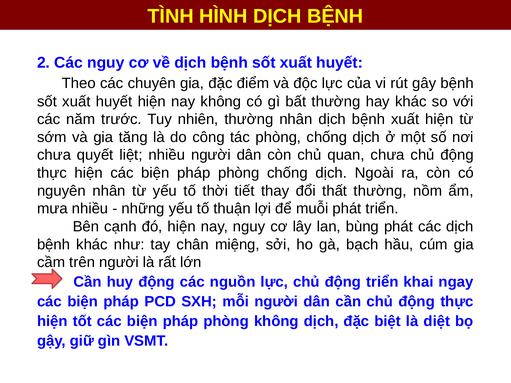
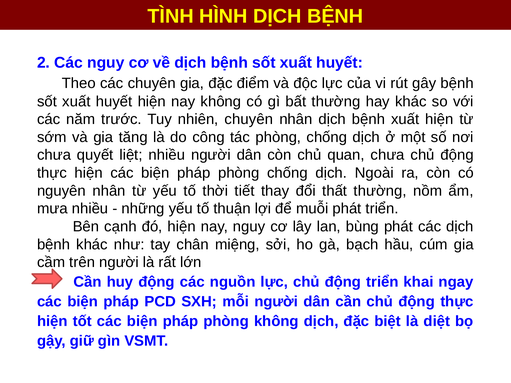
nhiên thường: thường -> chuyên
